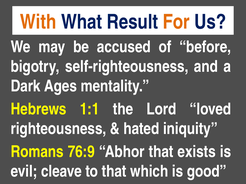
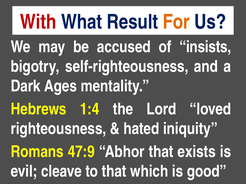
With colour: orange -> red
before: before -> insists
1:1: 1:1 -> 1:4
76:9: 76:9 -> 47:9
